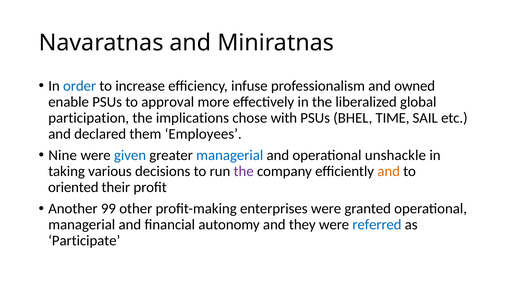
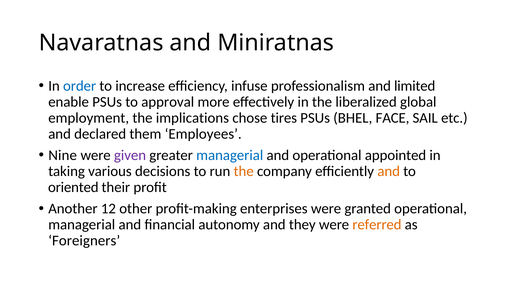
owned: owned -> limited
participation: participation -> employment
with: with -> tires
TIME: TIME -> FACE
given colour: blue -> purple
unshackle: unshackle -> appointed
the at (244, 171) colour: purple -> orange
99: 99 -> 12
referred colour: blue -> orange
Participate: Participate -> Foreigners
